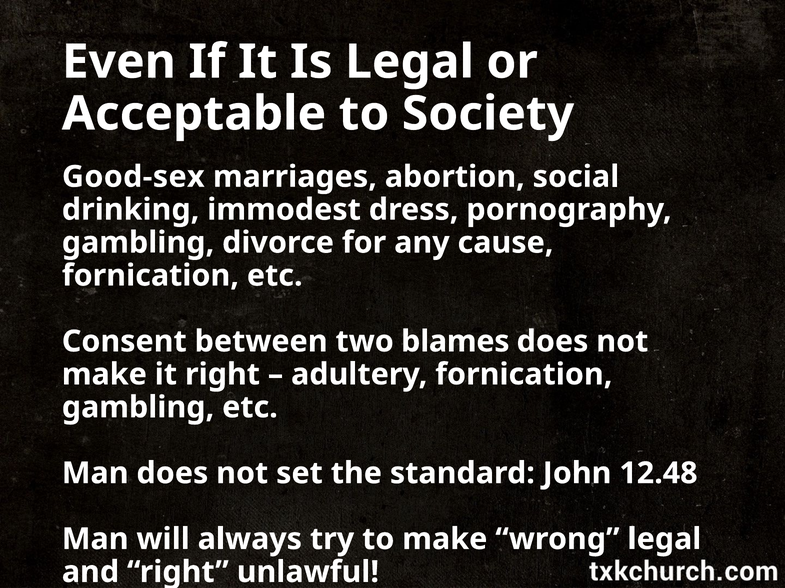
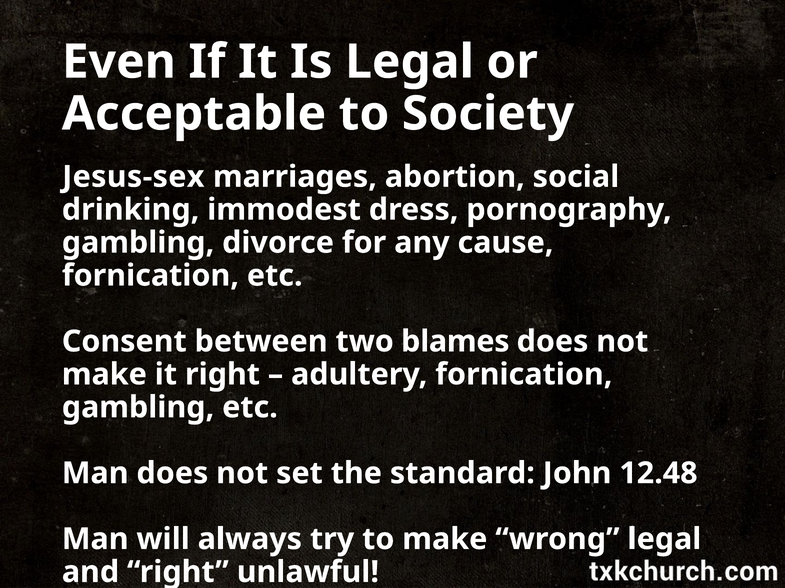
Good-sex: Good-sex -> Jesus-sex
